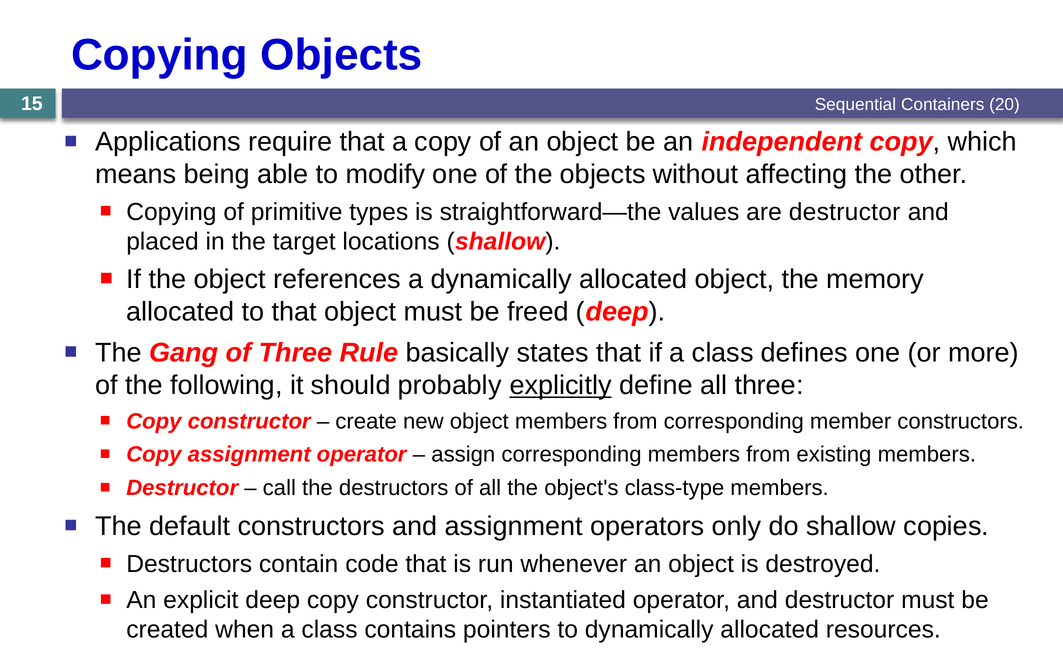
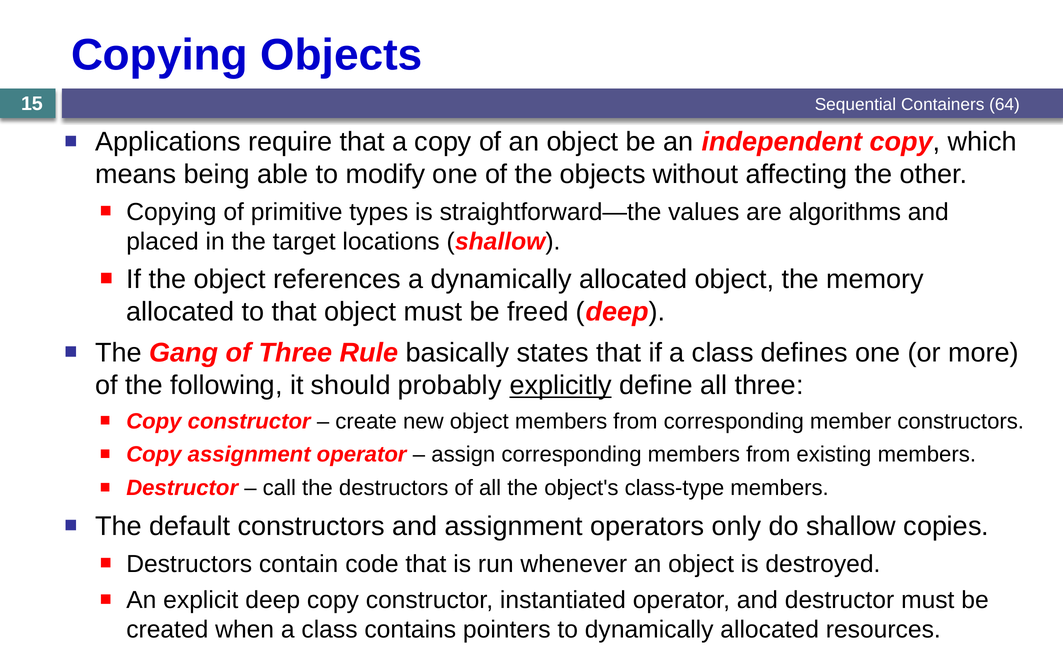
20: 20 -> 64
are destructor: destructor -> algorithms
